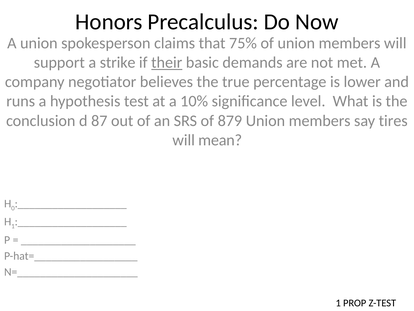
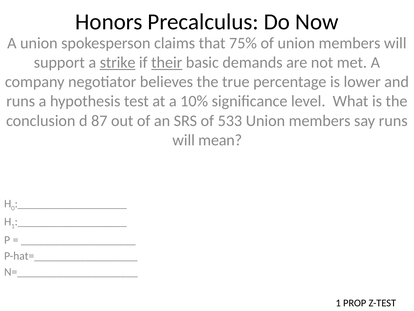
strike underline: none -> present
879: 879 -> 533
say tires: tires -> runs
